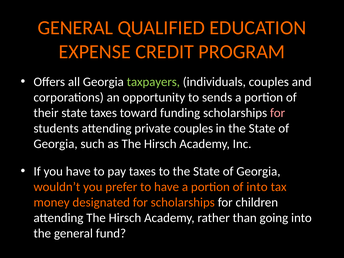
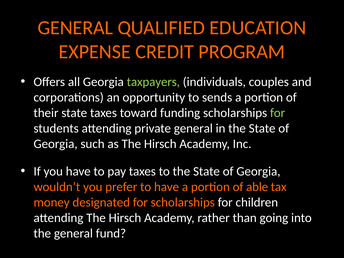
for at (278, 113) colour: pink -> light green
private couples: couples -> general
of into: into -> able
